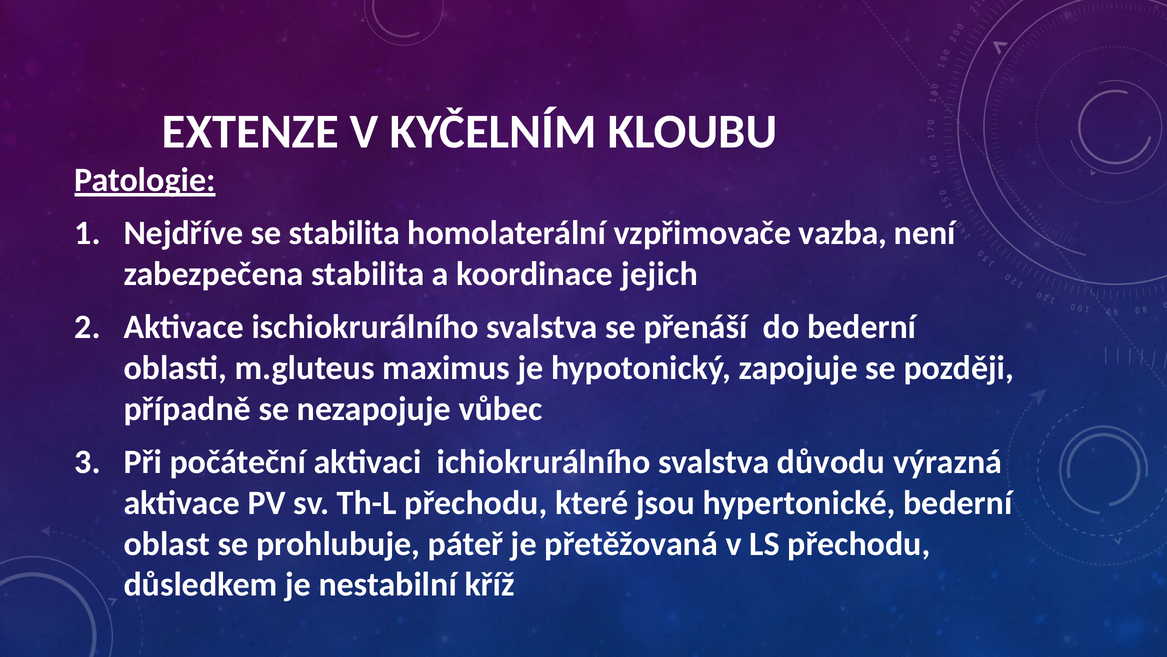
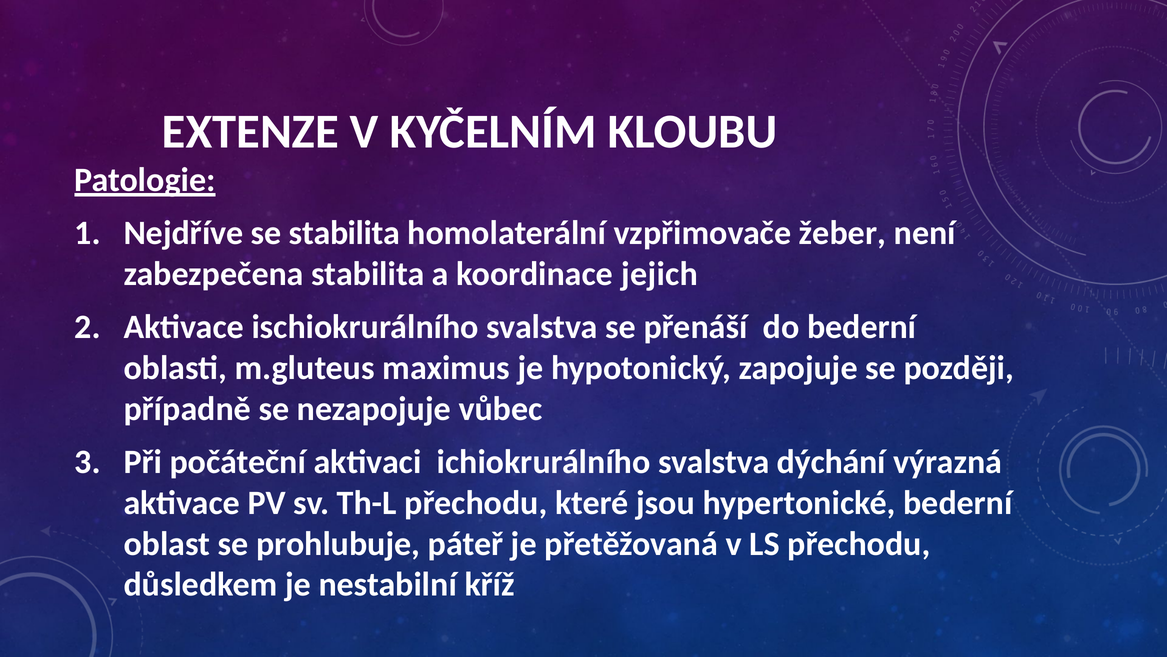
vazba: vazba -> žeber
důvodu: důvodu -> dýchání
